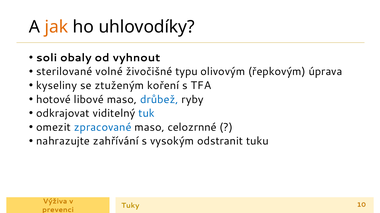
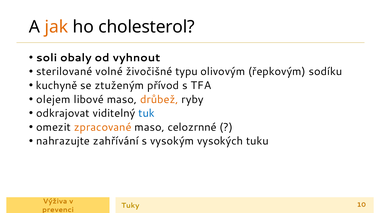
uhlovodíky: uhlovodíky -> cholesterol
úprava: úprava -> sodíku
kyseliny: kyseliny -> kuchyně
koření: koření -> přívod
hotové: hotové -> olejem
drůbež colour: blue -> orange
zpracované colour: blue -> orange
odstranit: odstranit -> vysokých
